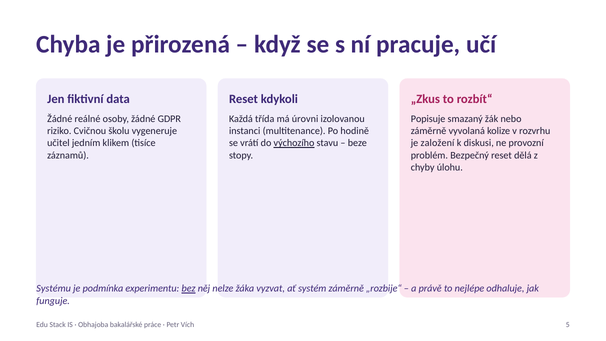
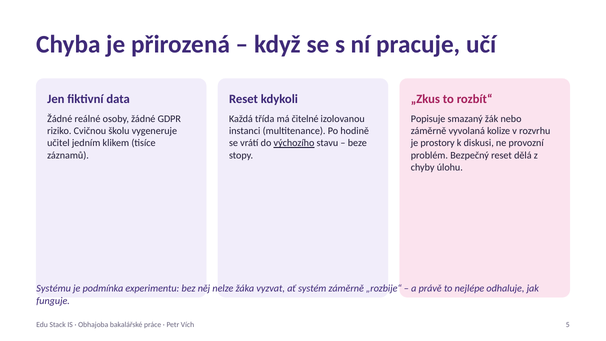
úrovni: úrovni -> čitelné
založení: založení -> prostory
bez underline: present -> none
